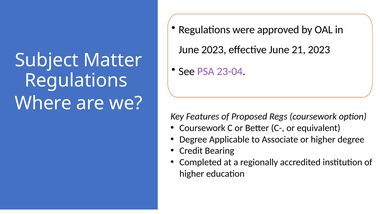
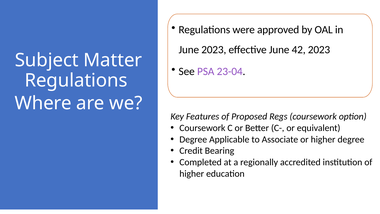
21: 21 -> 42
